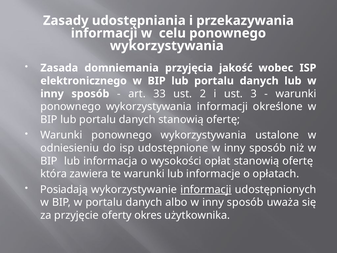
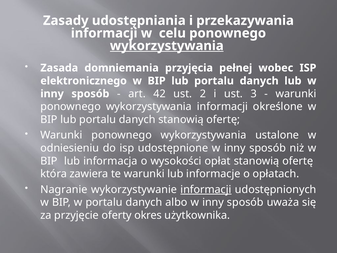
wykorzystywania at (167, 46) underline: none -> present
jakość: jakość -> pełnej
33: 33 -> 42
Posiadają: Posiadają -> Nagranie
